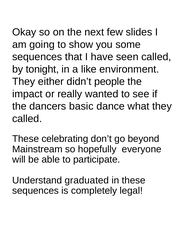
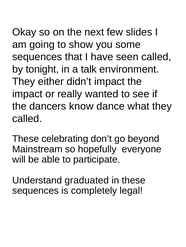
like: like -> talk
didn’t people: people -> impact
basic: basic -> know
